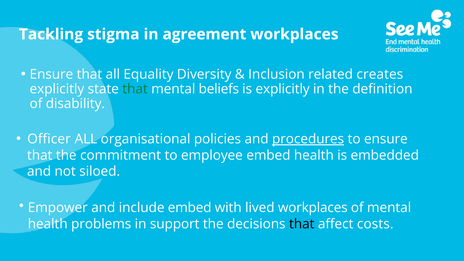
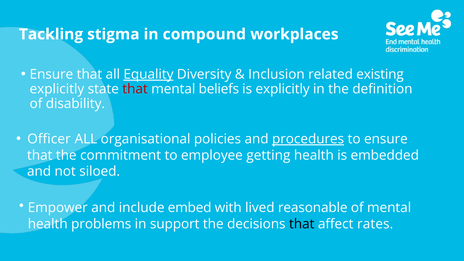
agreement: agreement -> compound
Equality underline: none -> present
creates: creates -> existing
that at (135, 89) colour: green -> red
employee embed: embed -> getting
lived workplaces: workplaces -> reasonable
costs: costs -> rates
